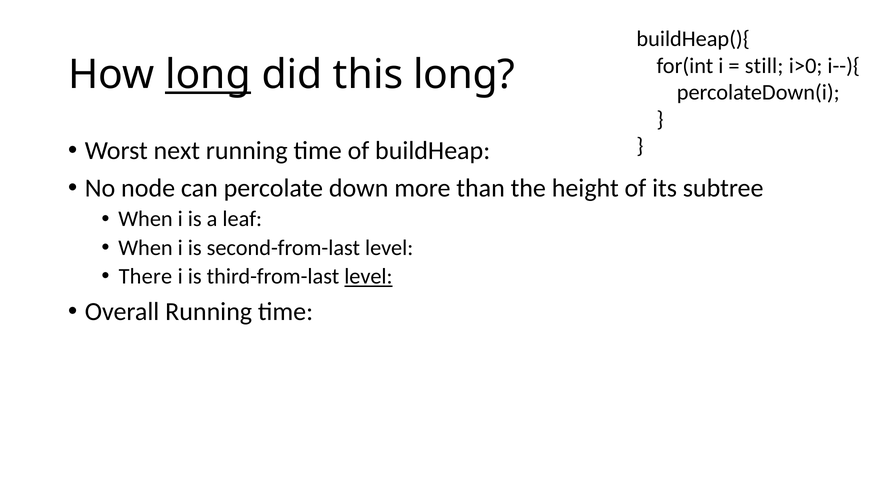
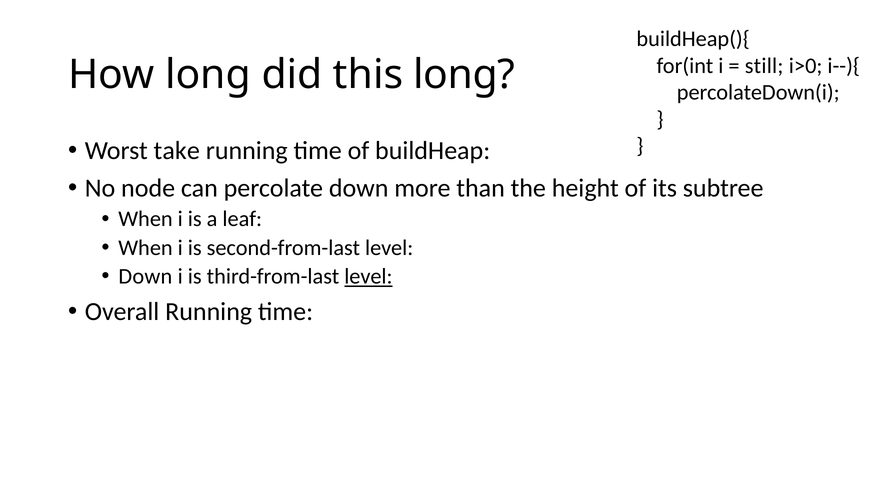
long at (208, 75) underline: present -> none
next: next -> take
There at (145, 277): There -> Down
